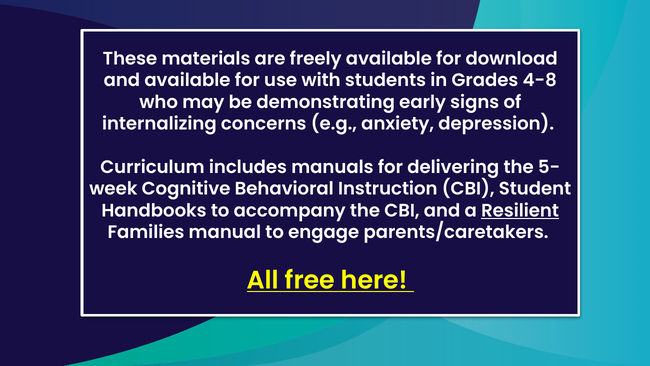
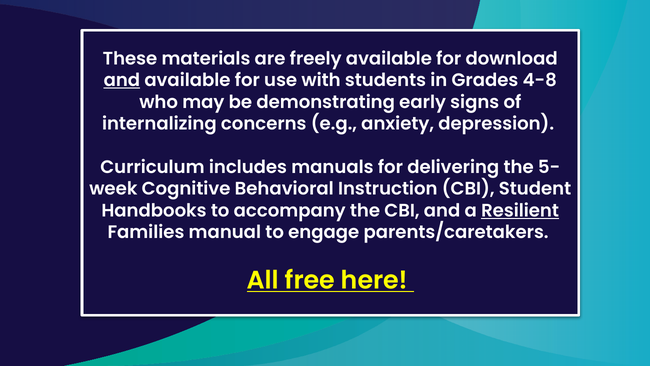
and at (122, 80) underline: none -> present
